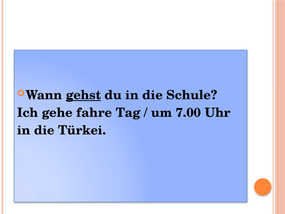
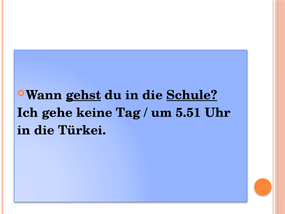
Schule underline: none -> present
fahre: fahre -> keine
7.00: 7.00 -> 5.51
